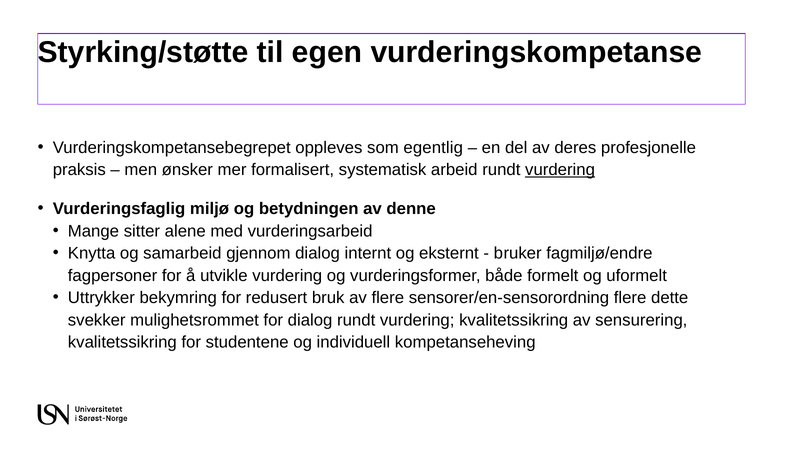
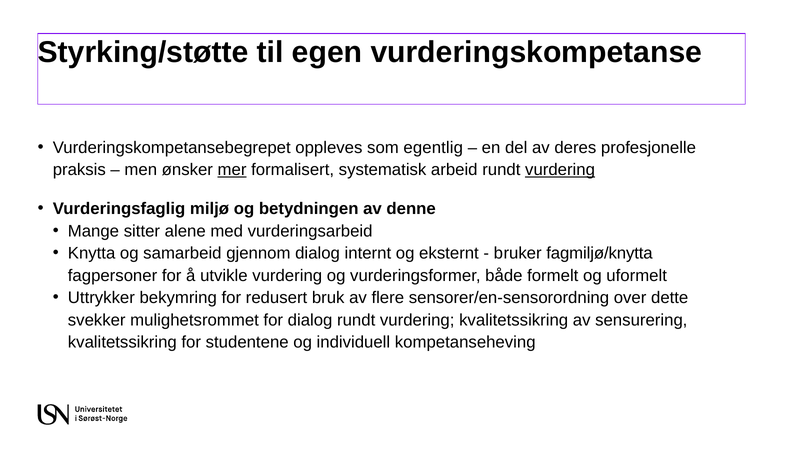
mer underline: none -> present
fagmiljø/endre: fagmiljø/endre -> fagmiljø/knytta
sensorer/en-sensorordning flere: flere -> over
